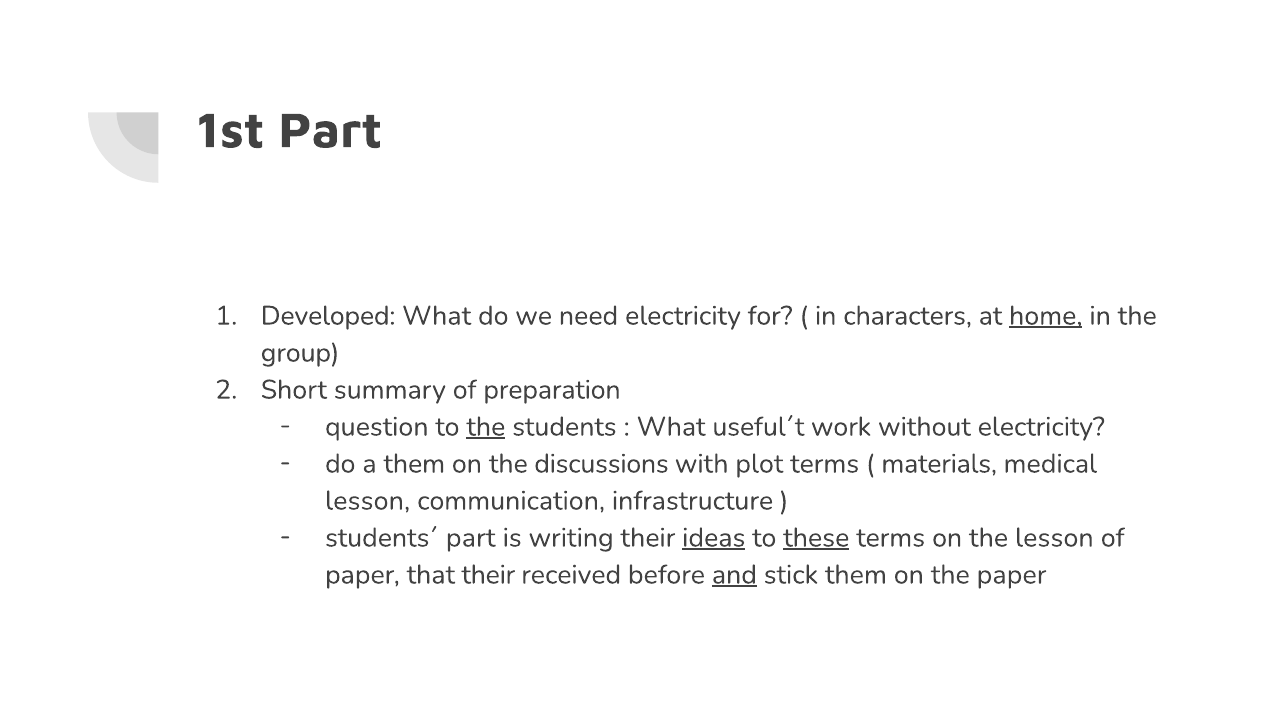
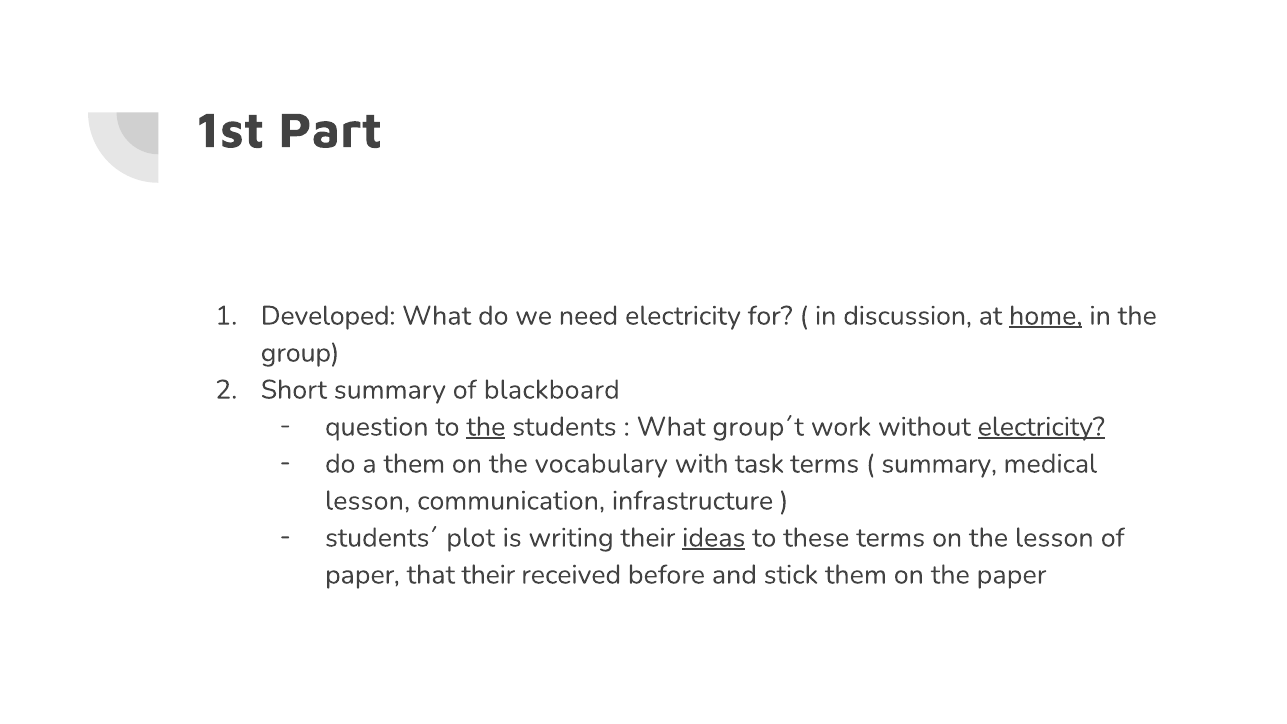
characters: characters -> discussion
preparation: preparation -> blackboard
useful´t: useful´t -> group´t
electricity at (1041, 427) underline: none -> present
discussions: discussions -> vocabulary
plot: plot -> task
materials at (939, 464): materials -> summary
students´ part: part -> plot
these underline: present -> none
and underline: present -> none
